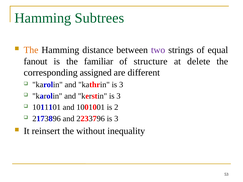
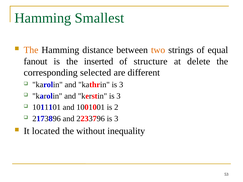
Subtrees: Subtrees -> Smallest
two colour: purple -> orange
familiar: familiar -> inserted
assigned: assigned -> selected
reinsert: reinsert -> located
